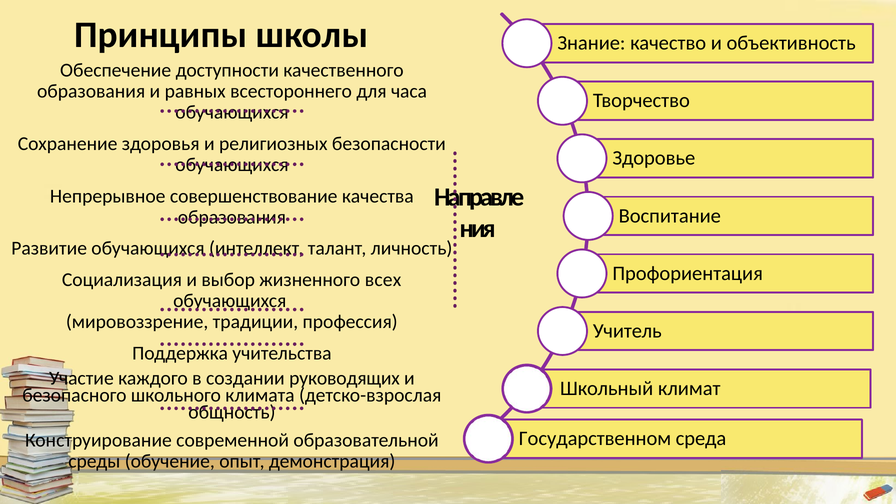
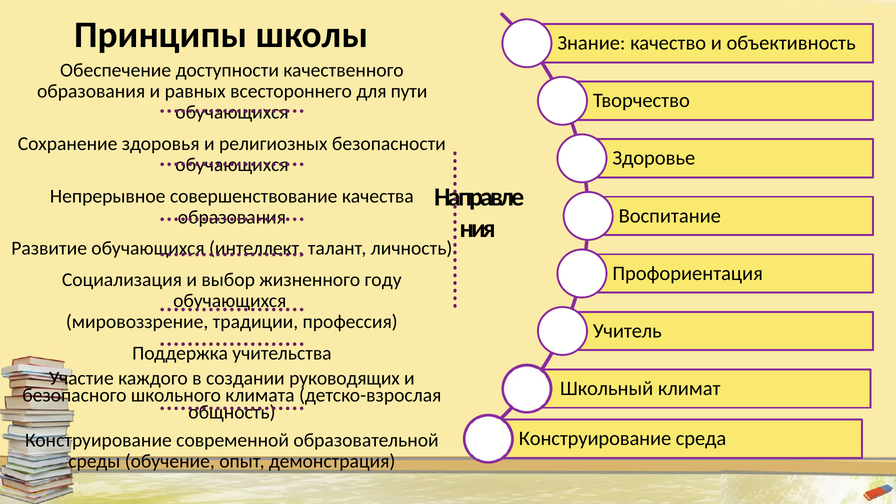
часа: часа -> пути
всех: всех -> году
Государственном at (595, 439): Государственном -> Конструирование
